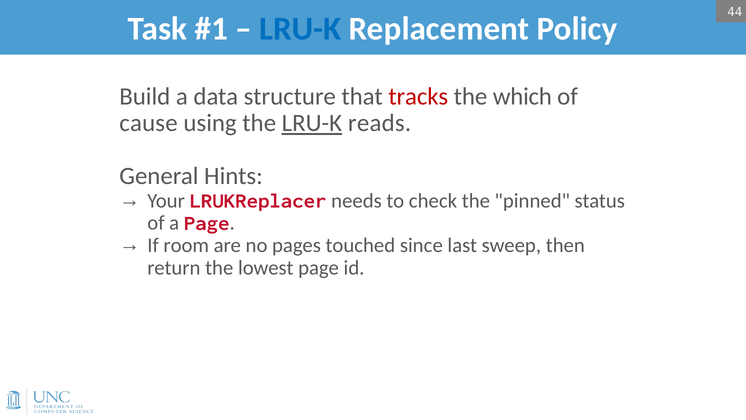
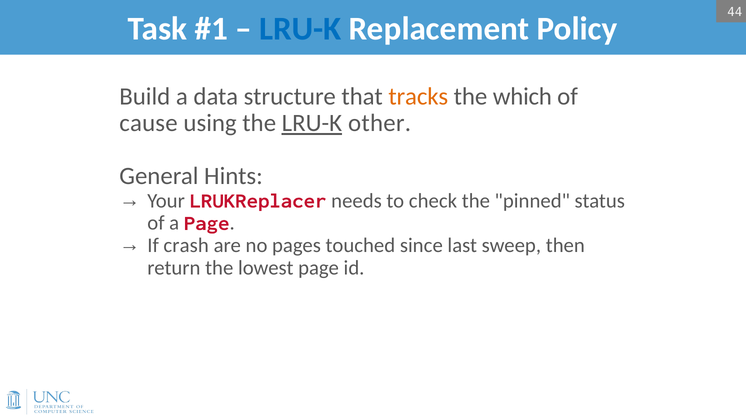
tracks colour: red -> orange
reads: reads -> other
room: room -> crash
